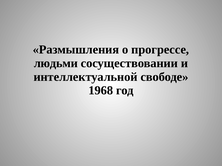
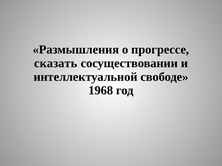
людьми: людьми -> сказать
